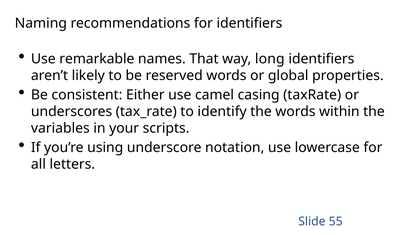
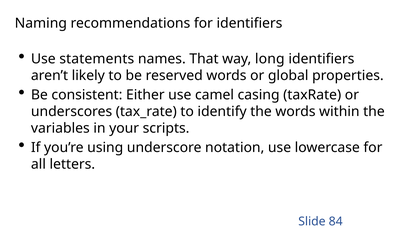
remarkable: remarkable -> statements
55: 55 -> 84
